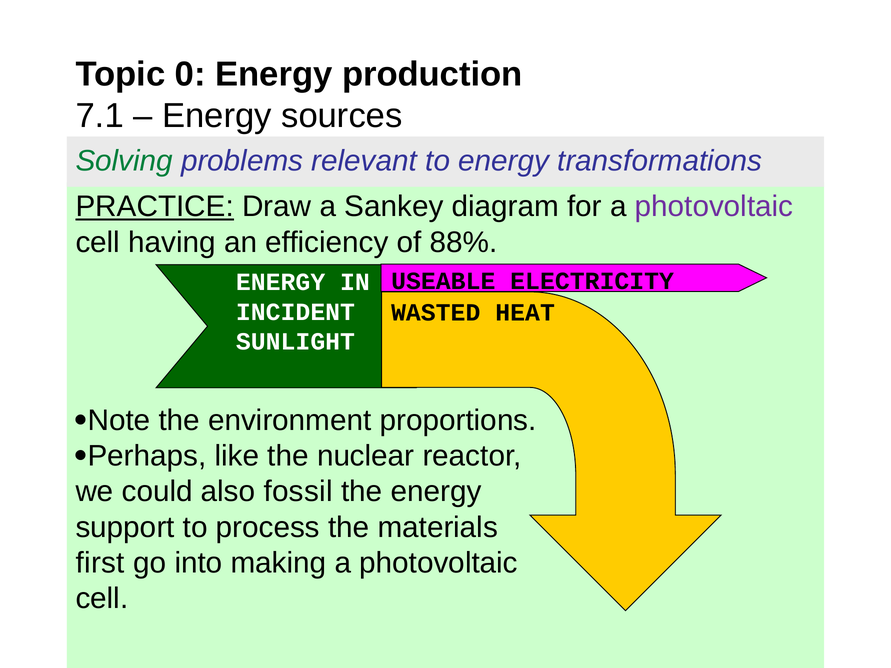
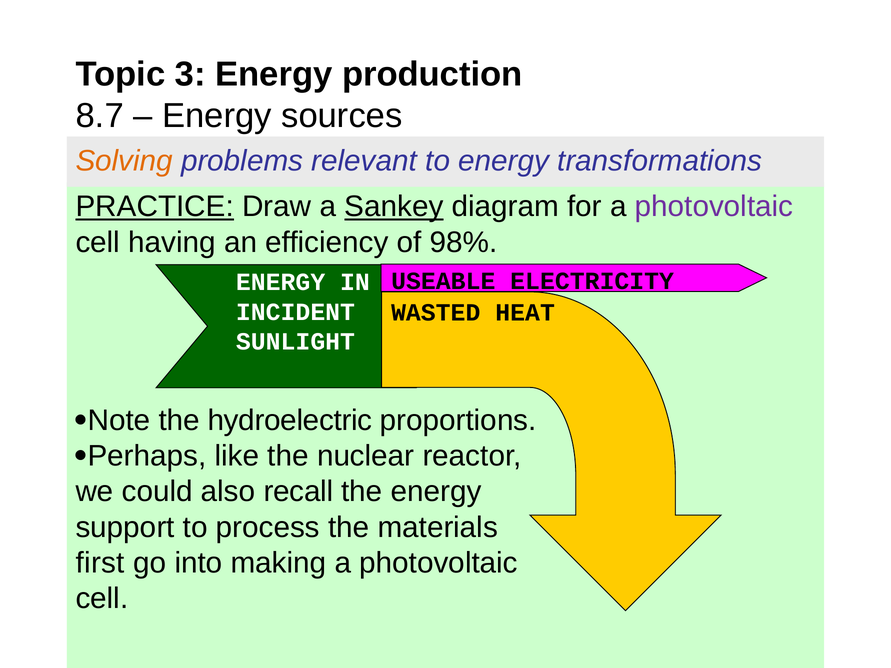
0: 0 -> 3
7.1: 7.1 -> 8.7
Solving colour: green -> orange
Sankey underline: none -> present
88%: 88% -> 98%
environment: environment -> hydroelectric
fossil: fossil -> recall
